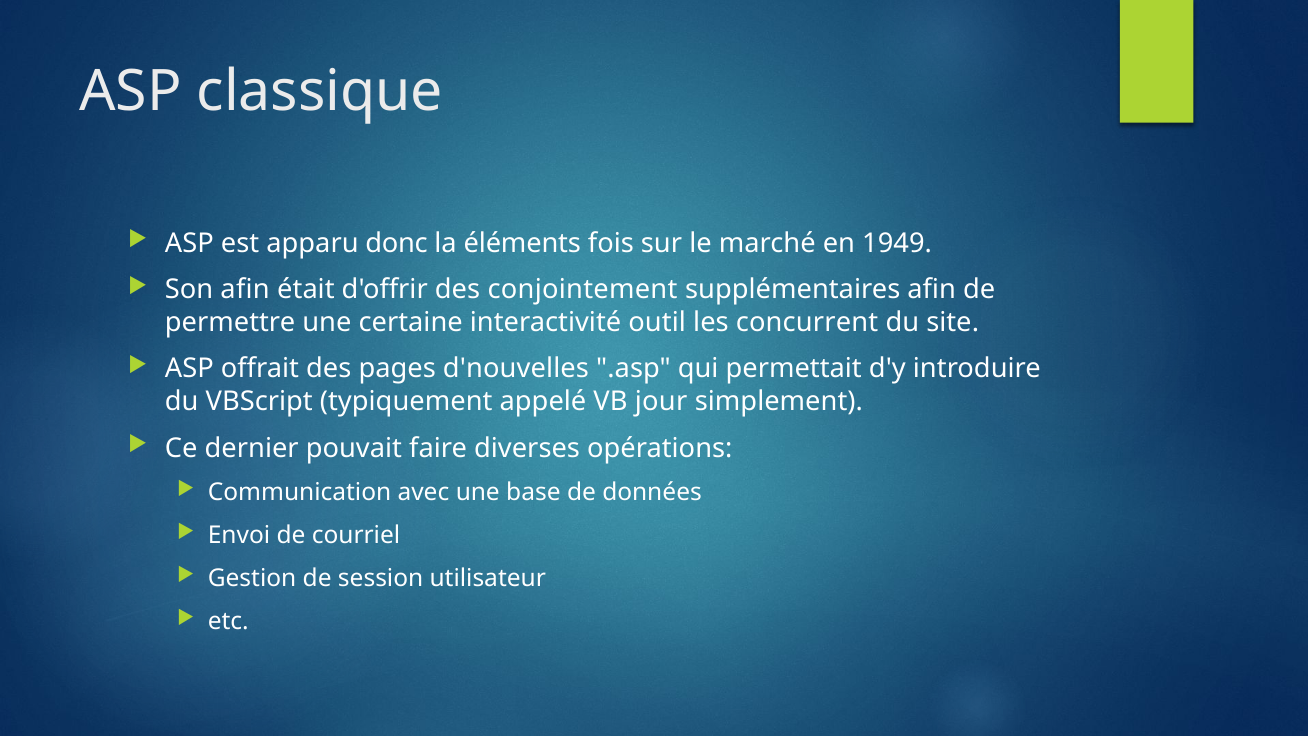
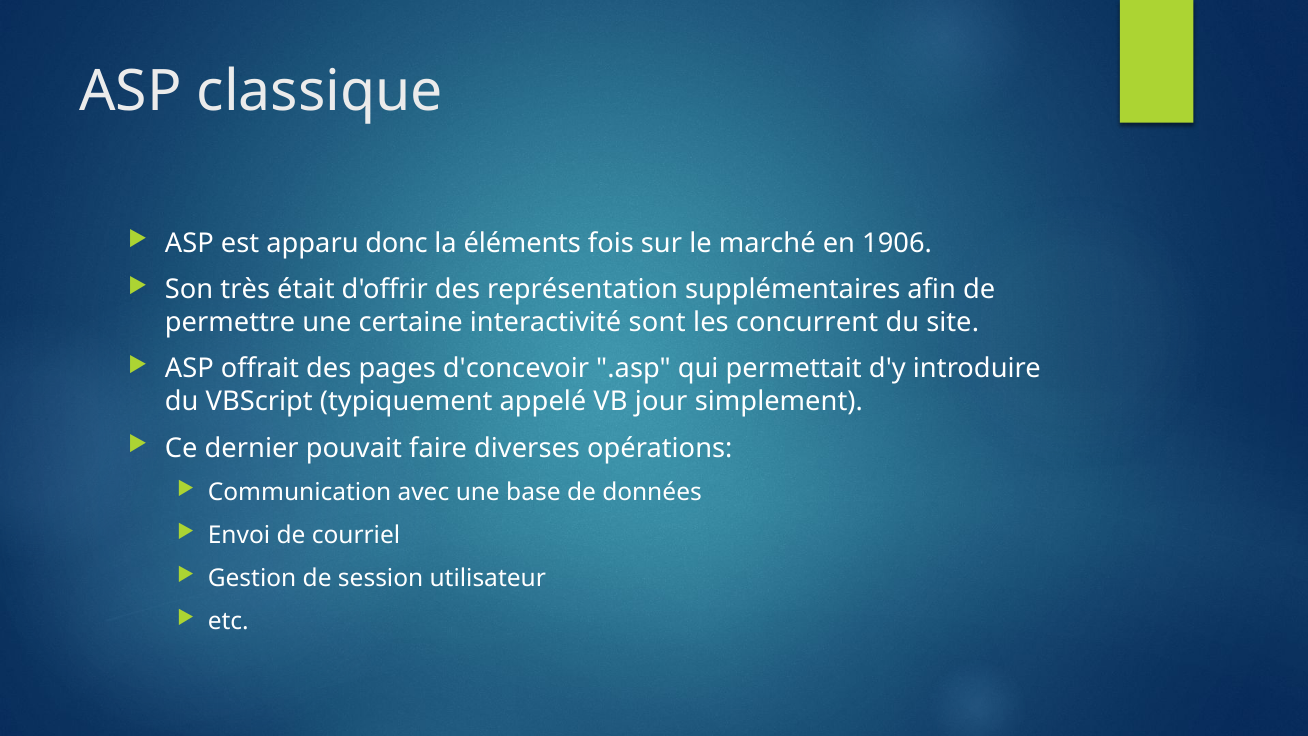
1949: 1949 -> 1906
Son afin: afin -> très
conjointement: conjointement -> représentation
outil: outil -> sont
d'nouvelles: d'nouvelles -> d'concevoir
